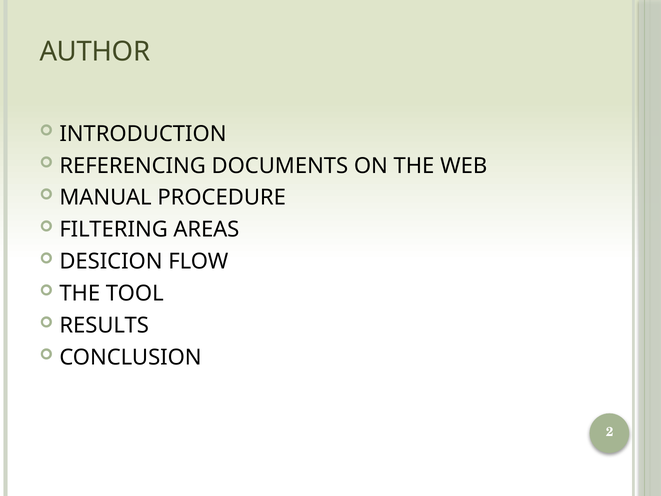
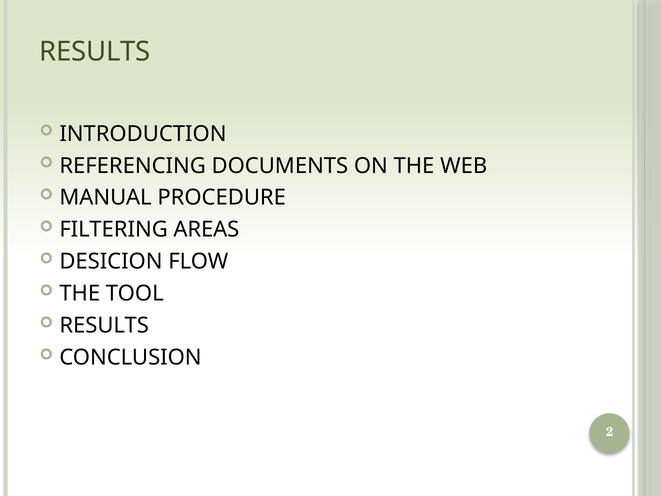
AUTHOR at (95, 52): AUTHOR -> RESULTS
